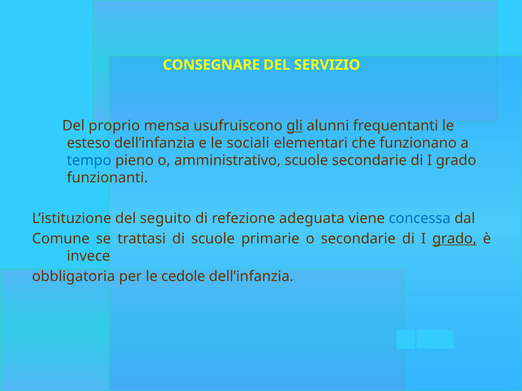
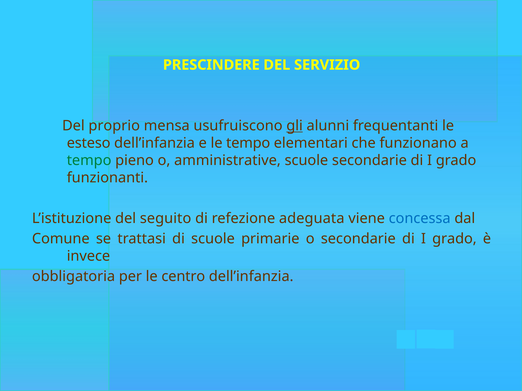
CONSEGNARE: CONSEGNARE -> PRESCINDERE
le sociali: sociali -> tempo
tempo at (89, 161) colour: blue -> green
amministrativo: amministrativo -> amministrative
grado at (454, 239) underline: present -> none
cedole: cedole -> centro
